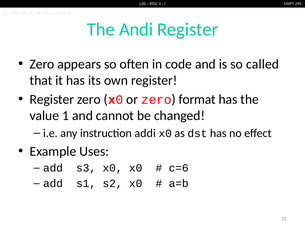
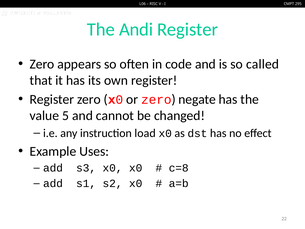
format: format -> negate
1: 1 -> 5
addi: addi -> load
c=6: c=6 -> c=8
